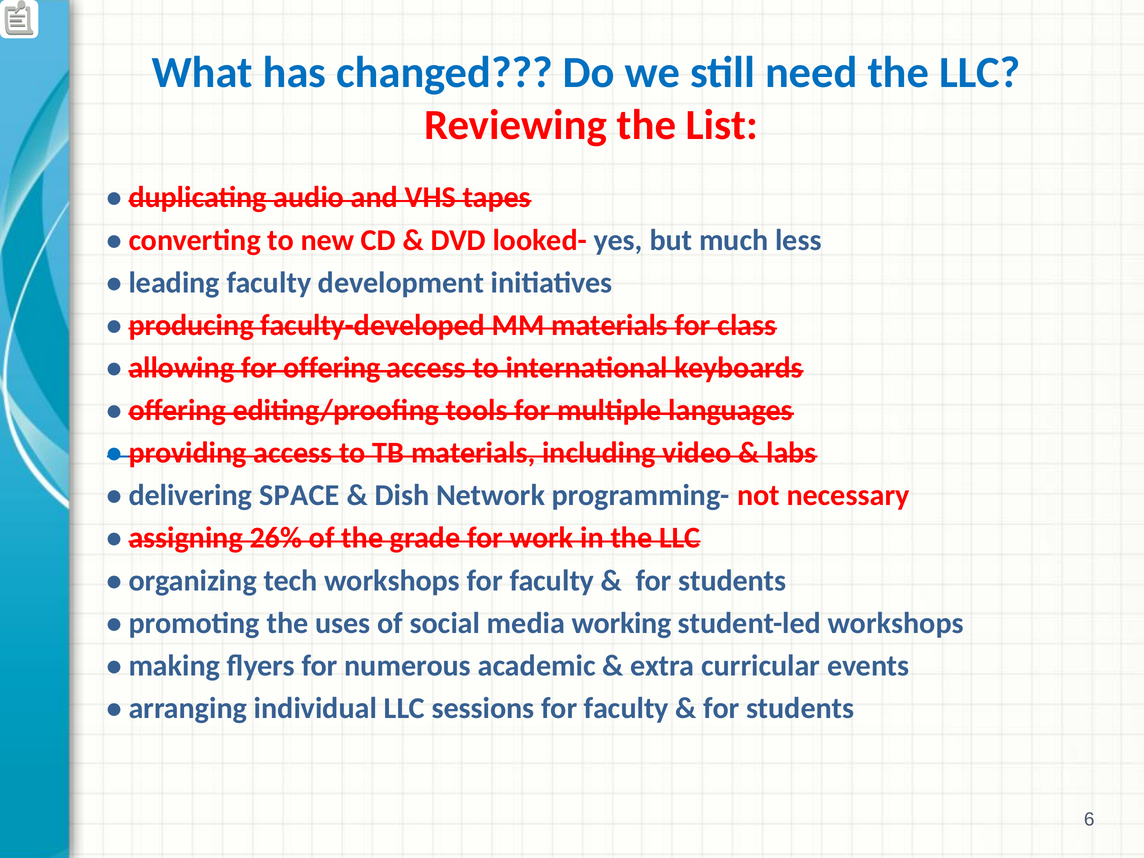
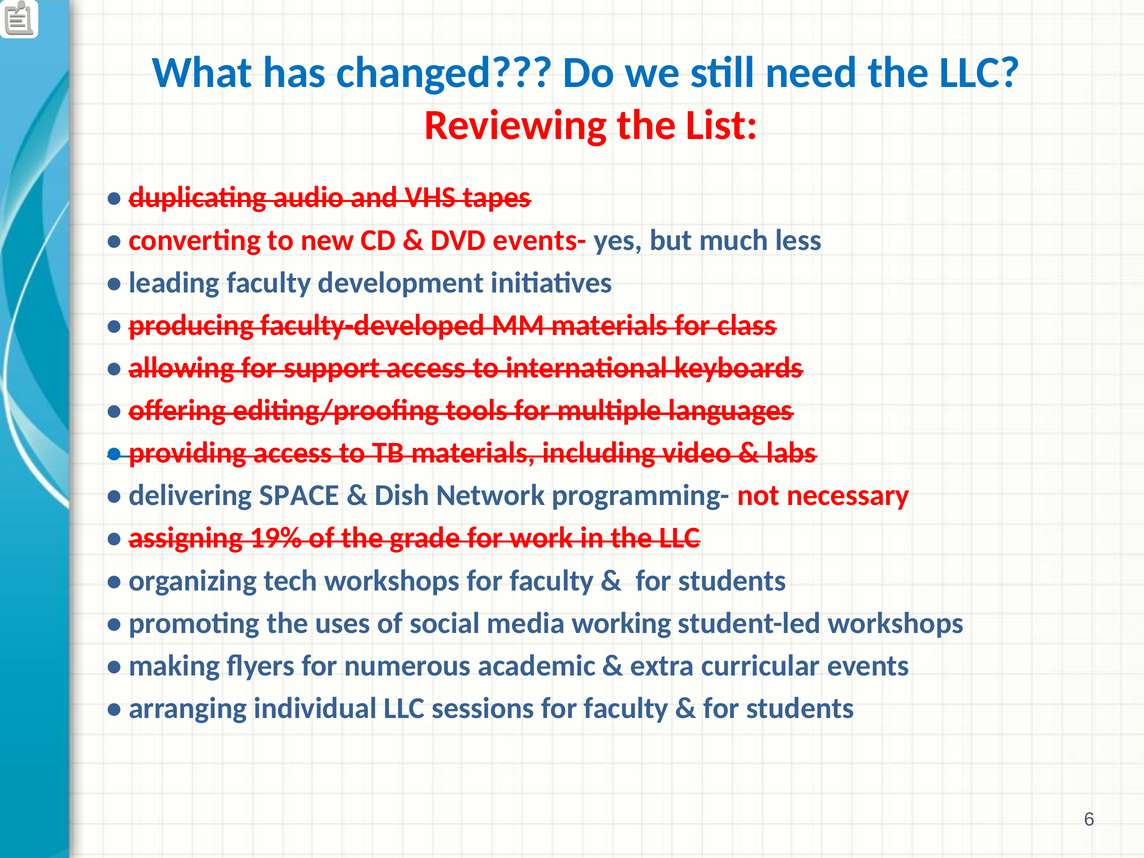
looked-: looked- -> events-
for offering: offering -> support
26%: 26% -> 19%
